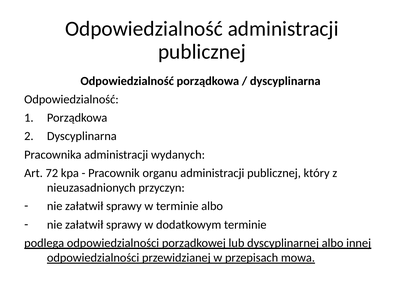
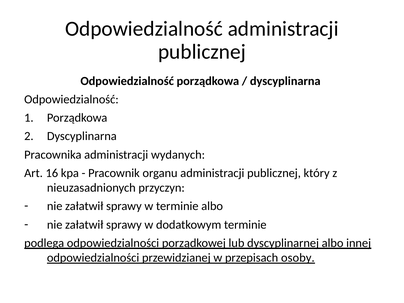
72: 72 -> 16
mowa: mowa -> osoby
